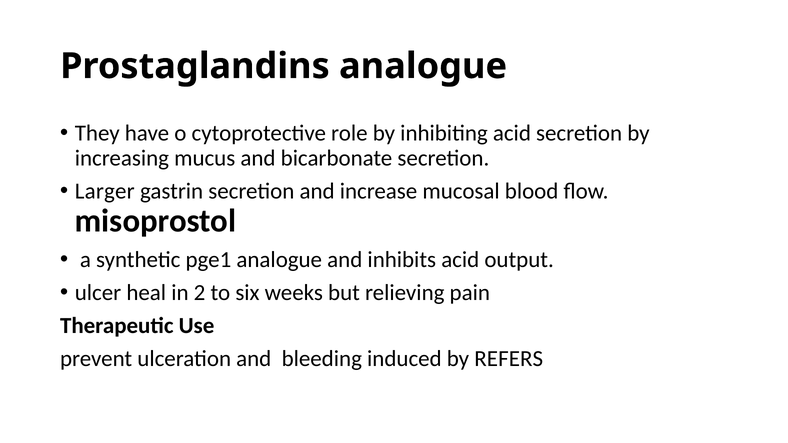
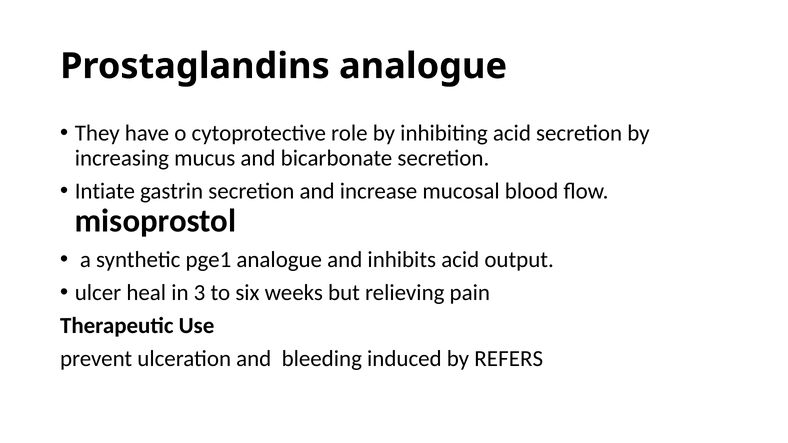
Larger: Larger -> Intiate
2: 2 -> 3
